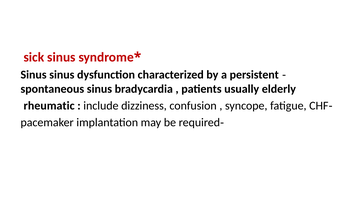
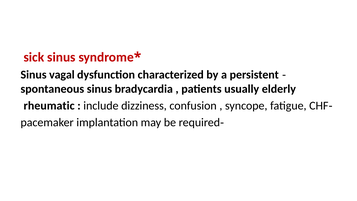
Sinus sinus: sinus -> vagal
